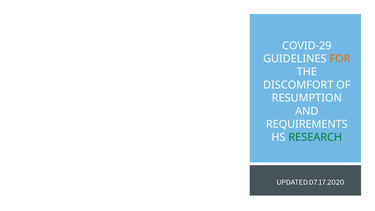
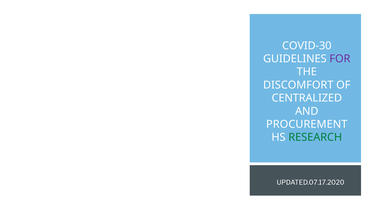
COVID-29: COVID-29 -> COVID-30
FOR colour: orange -> purple
RESUMPTION: RESUMPTION -> CENTRALIZED
REQUIREMENTS: REQUIREMENTS -> PROCUREMENT
